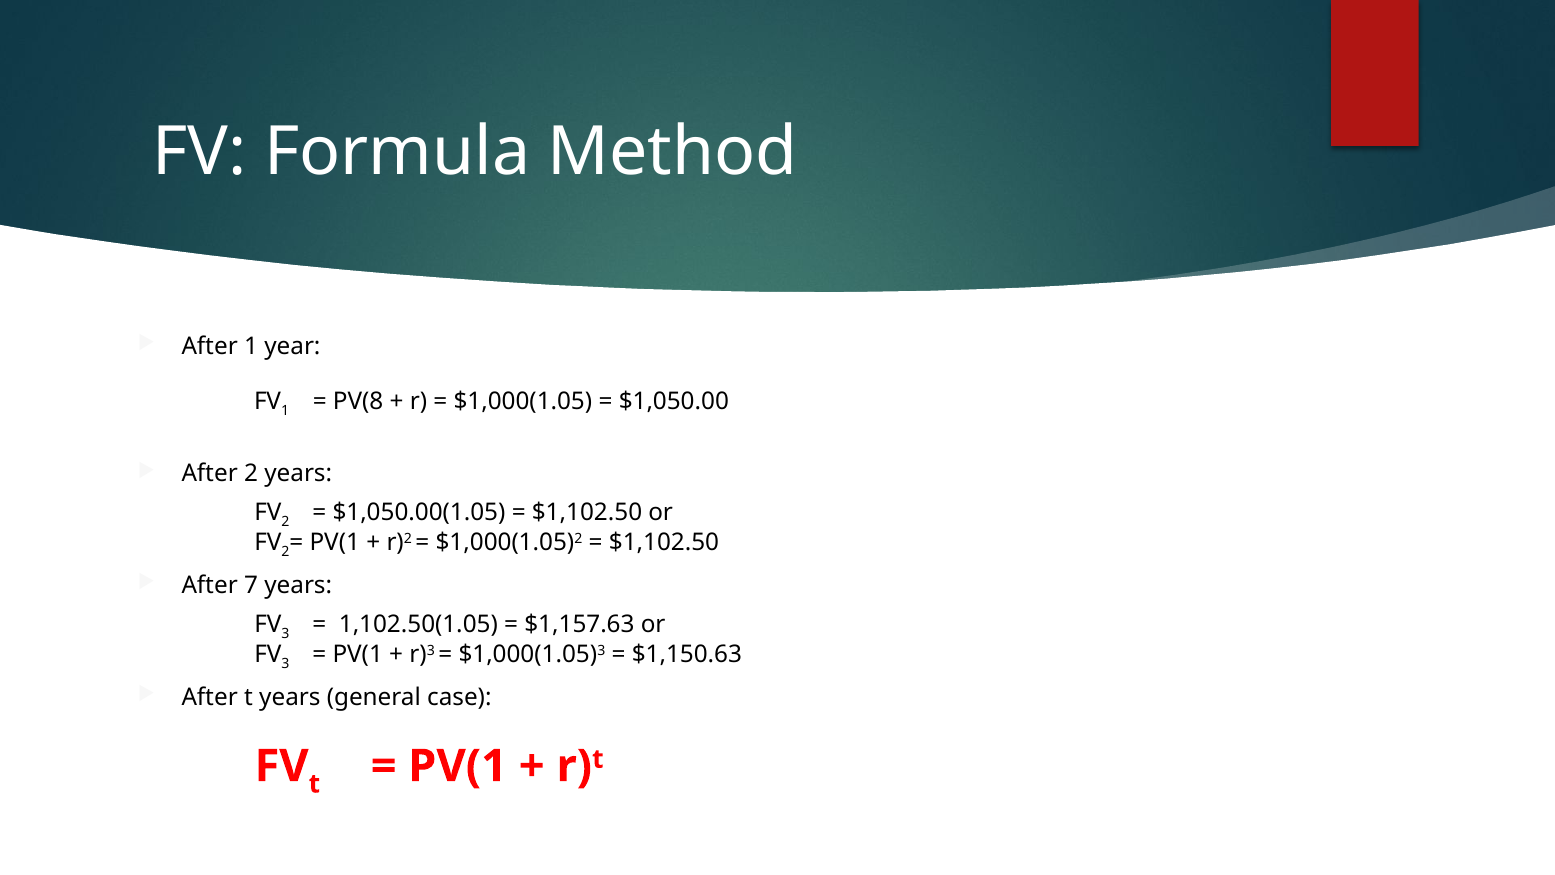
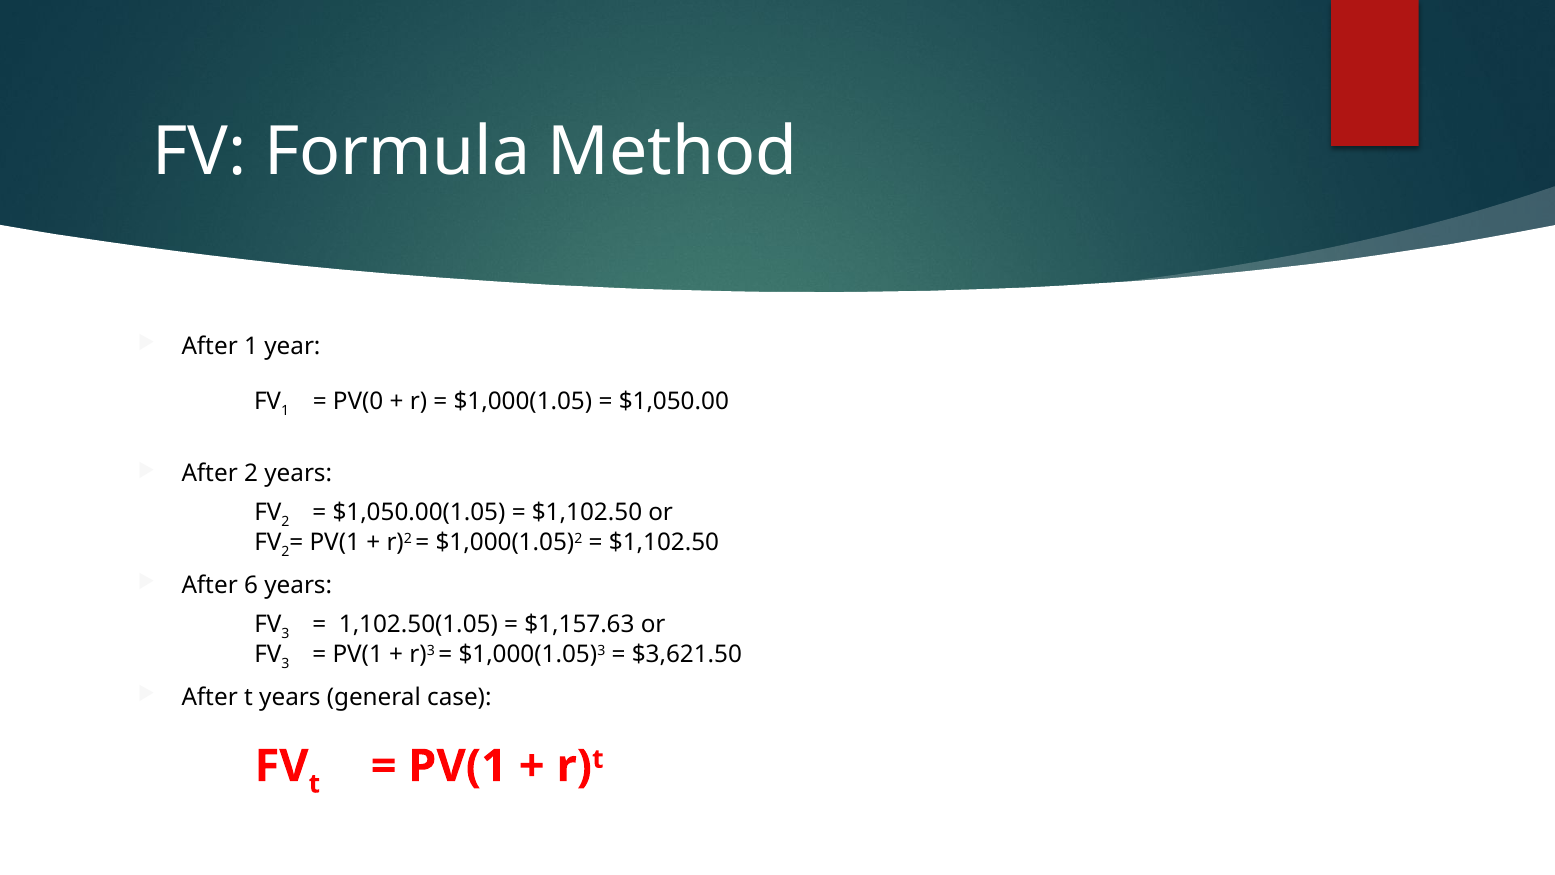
PV(8: PV(8 -> PV(0
7: 7 -> 6
$1,150.63: $1,150.63 -> $3,621.50
